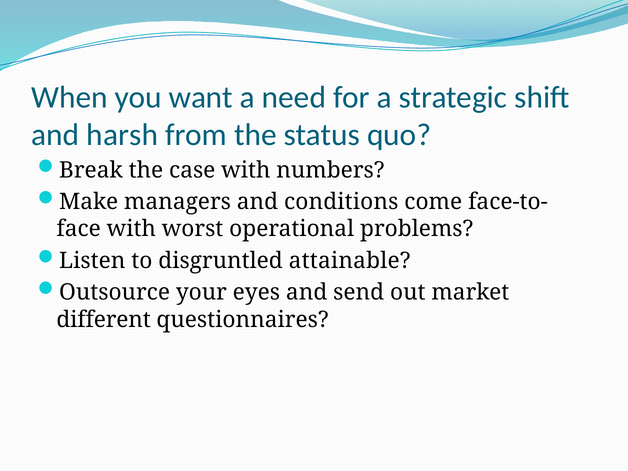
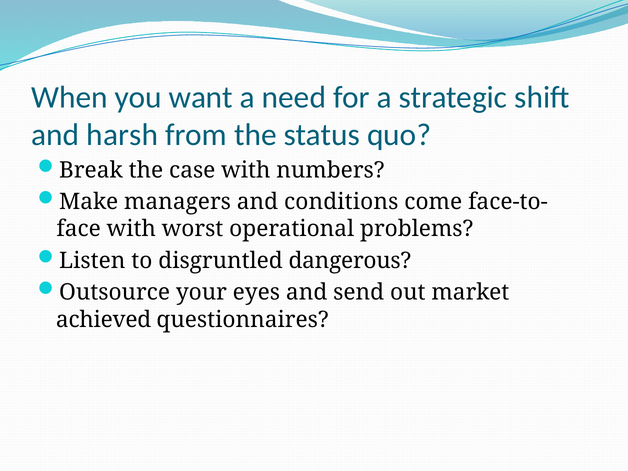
attainable: attainable -> dangerous
different: different -> achieved
